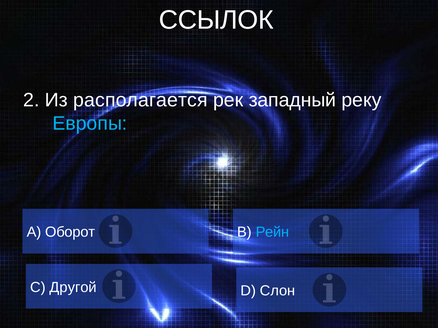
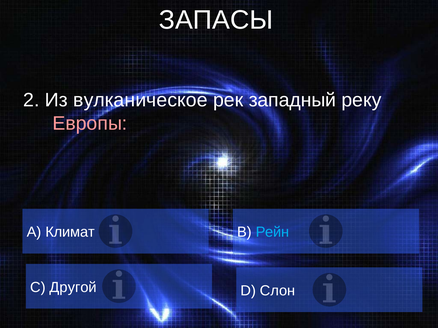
ССЫЛОК: ССЫЛОК -> ЗАПАСЫ
располагается: располагается -> вулканическое
Европы colour: light blue -> pink
Оборот: Оборот -> Климат
